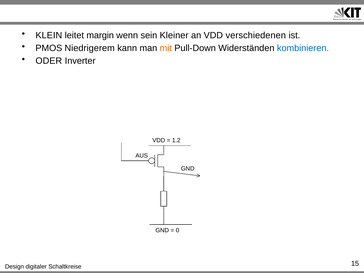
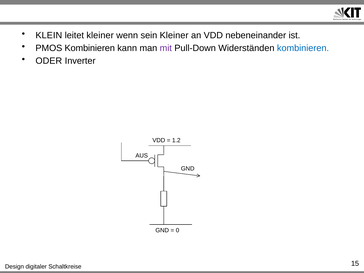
leitet margin: margin -> kleiner
verschiedenen: verschiedenen -> nebeneinander
PMOS Niedrigerem: Niedrigerem -> Kombinieren
mit colour: orange -> purple
